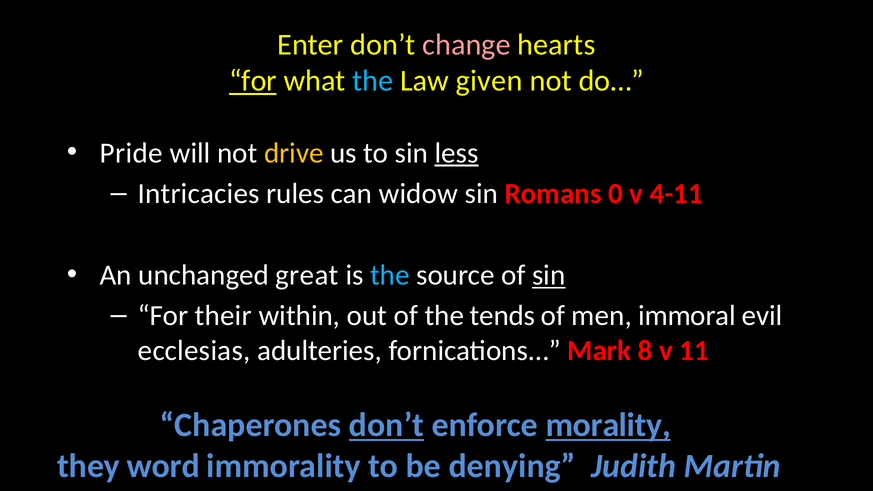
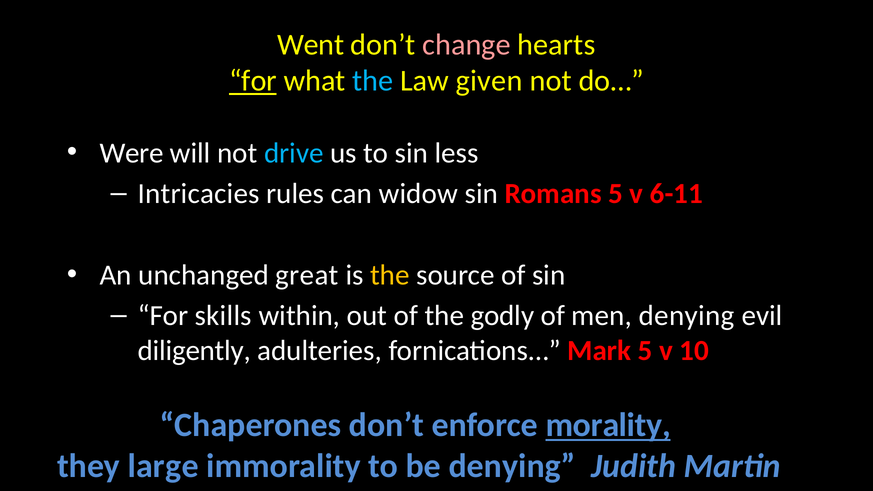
Enter: Enter -> Went
Pride: Pride -> Were
drive colour: yellow -> light blue
less underline: present -> none
Romans 0: 0 -> 5
4-11: 4-11 -> 6-11
the at (390, 275) colour: light blue -> yellow
sin at (549, 275) underline: present -> none
their: their -> skills
tends: tends -> godly
men immoral: immoral -> denying
ecclesias: ecclesias -> diligently
Mark 8: 8 -> 5
11: 11 -> 10
don’t at (386, 425) underline: present -> none
word: word -> large
